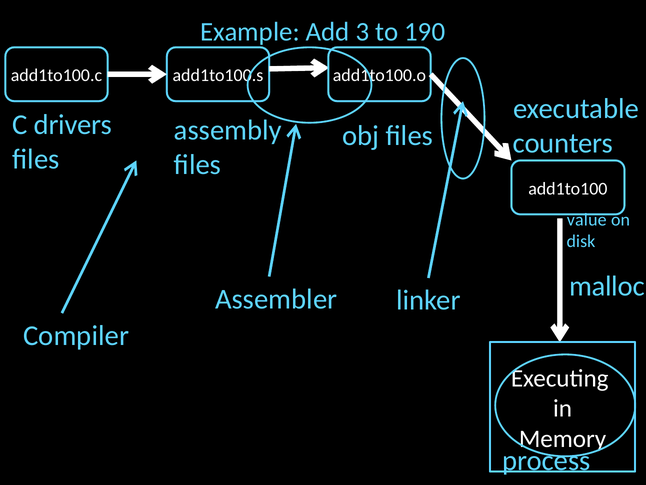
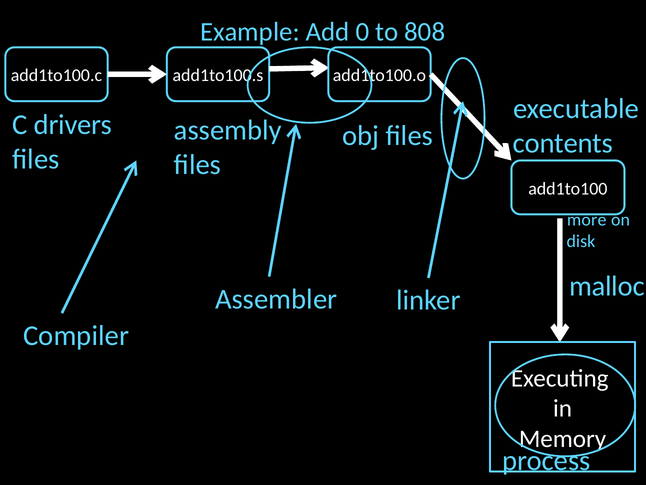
3: 3 -> 0
190: 190 -> 808
counters: counters -> contents
value: value -> more
